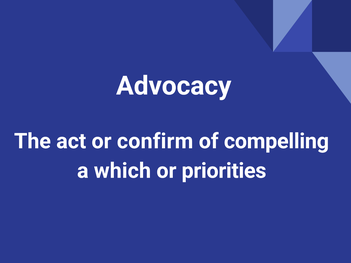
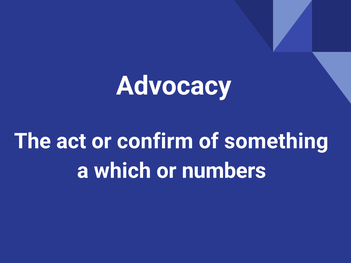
compelling: compelling -> something
priorities: priorities -> numbers
